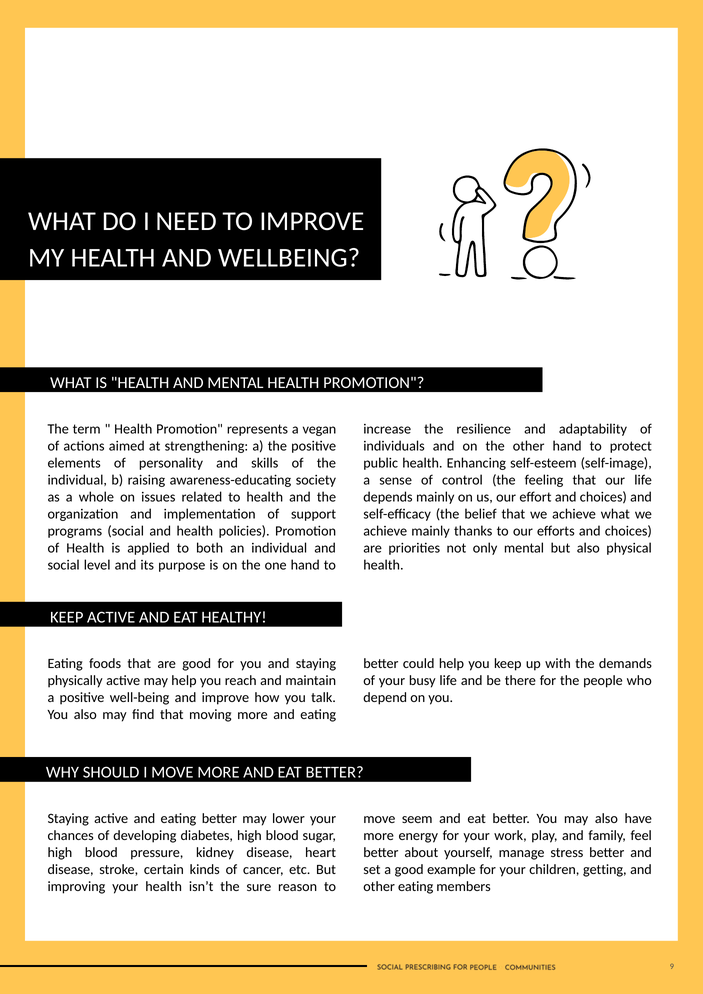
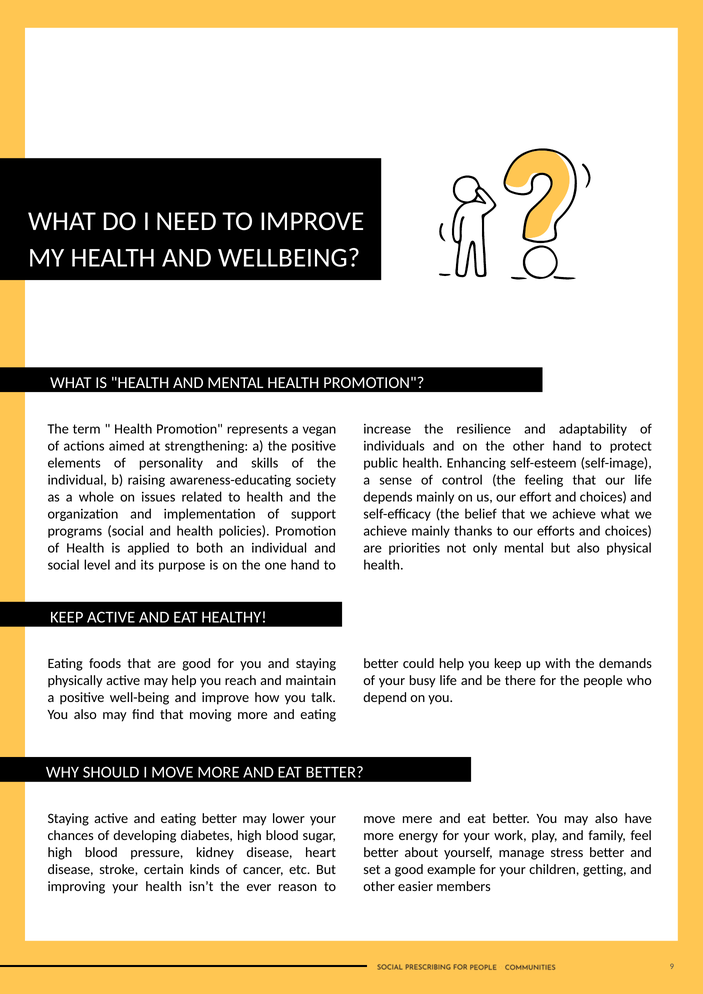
seem: seem -> mere
sure: sure -> ever
other eating: eating -> easier
